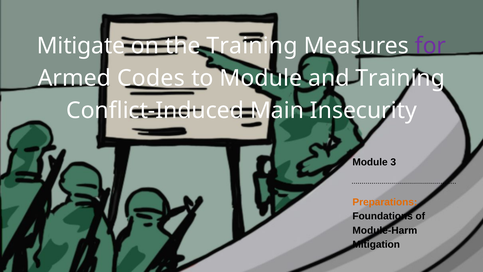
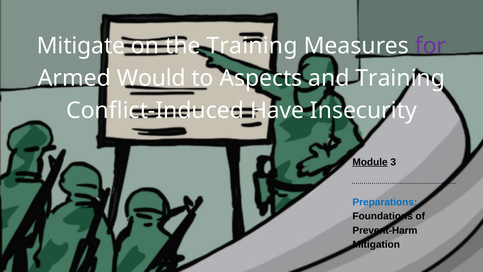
Codes: Codes -> Would
to Module: Module -> Aspects
Main: Main -> Have
Module at (370, 162) underline: none -> present
Preparations colour: orange -> blue
Module-Harm: Module-Harm -> Prevent-Harm
